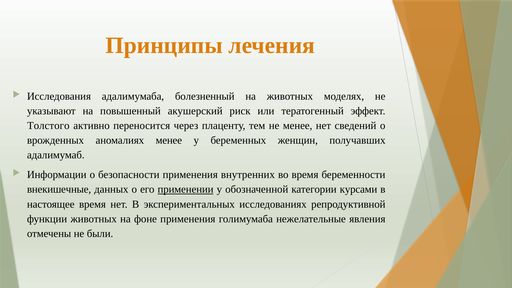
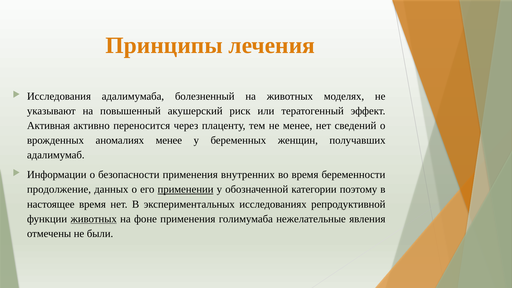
Толстого: Толстого -> Активная
внекишечные: внекишечные -> продолжение
курсами: курсами -> поэтому
животных at (94, 219) underline: none -> present
